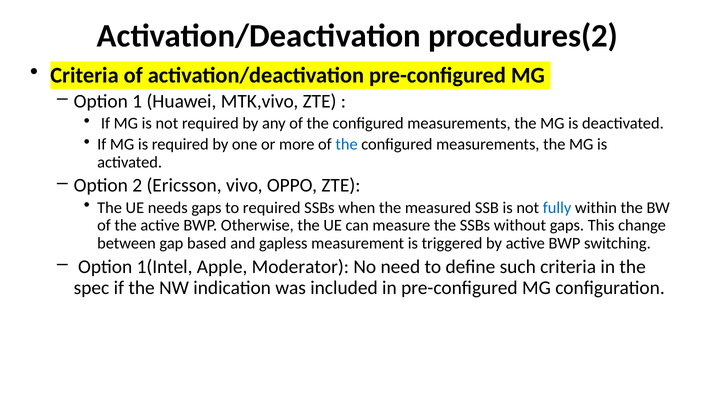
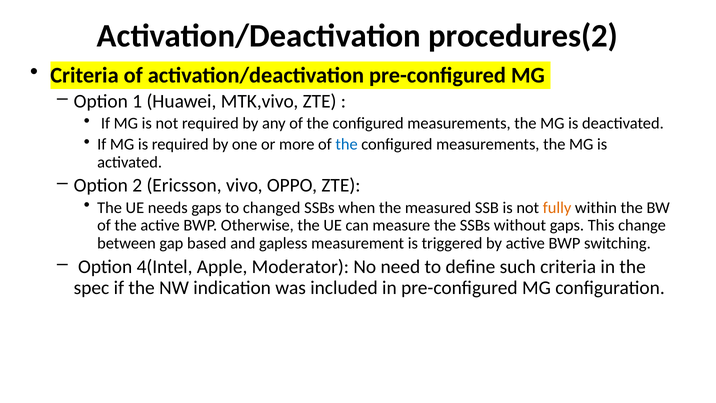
to required: required -> changed
fully colour: blue -> orange
1(Intel: 1(Intel -> 4(Intel
